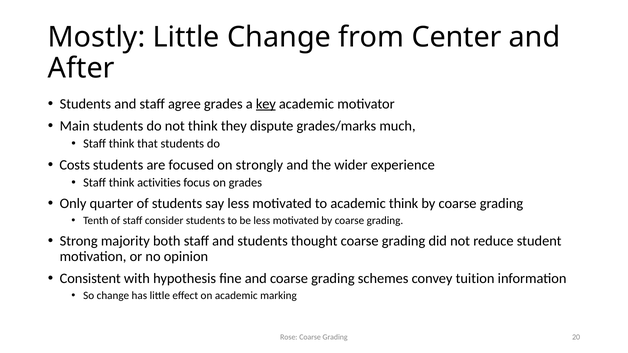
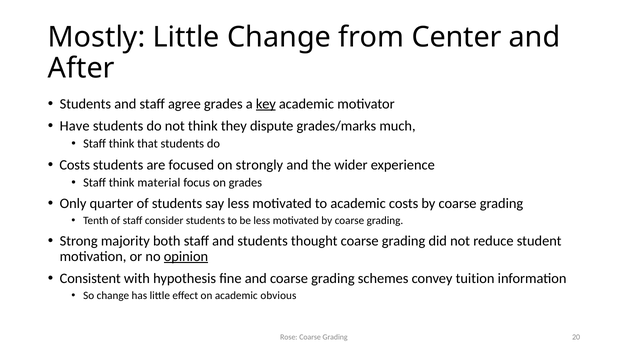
Main: Main -> Have
activities: activities -> material
academic think: think -> costs
opinion underline: none -> present
marking: marking -> obvious
